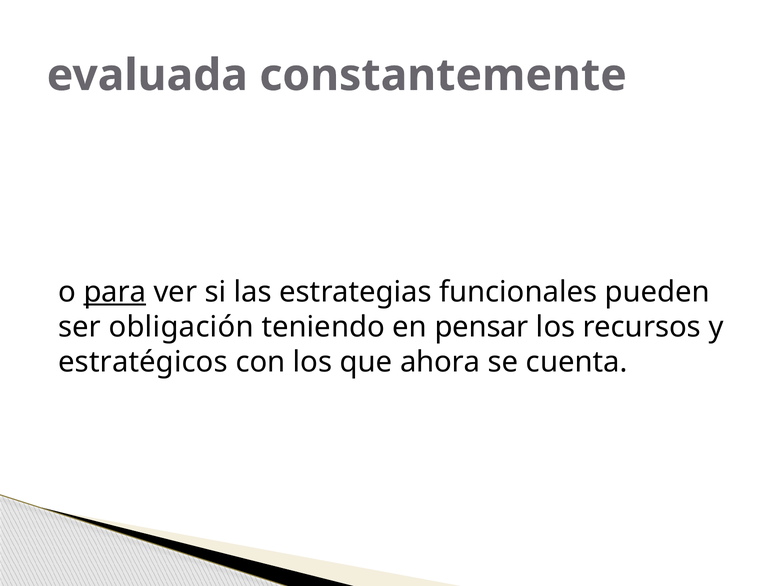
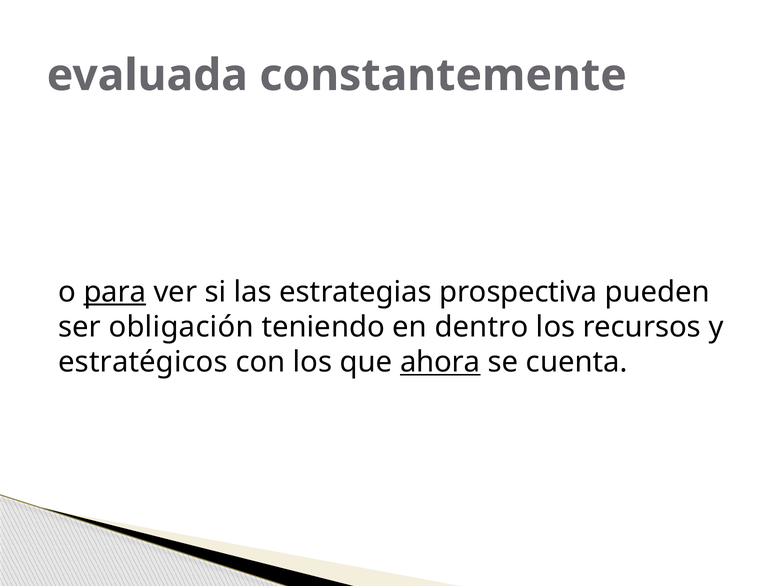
funcionales: funcionales -> prospectiva
pensar: pensar -> dentro
ahora underline: none -> present
